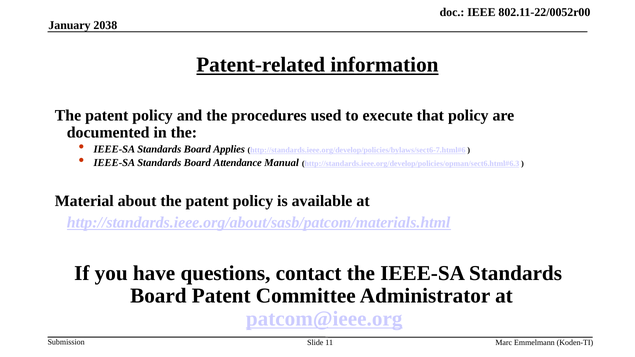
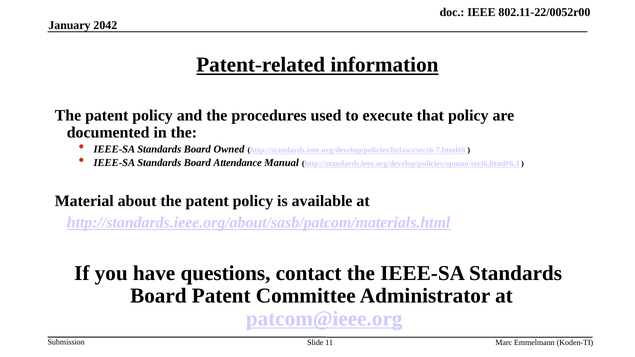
2038: 2038 -> 2042
Applies: Applies -> Owned
